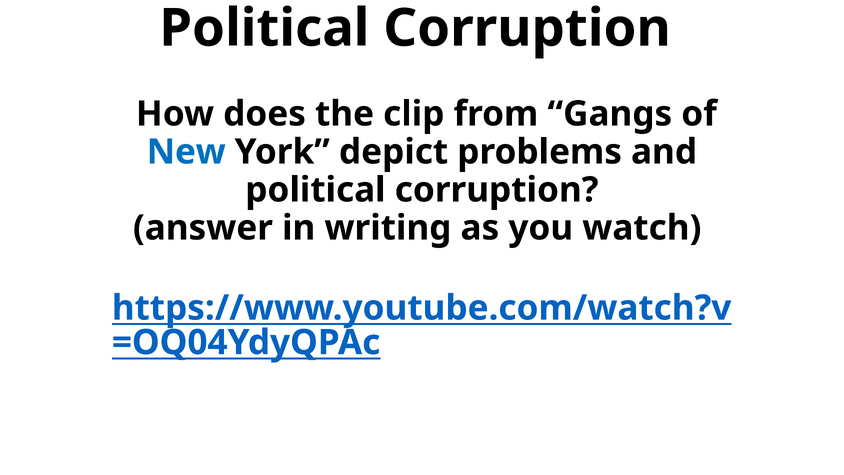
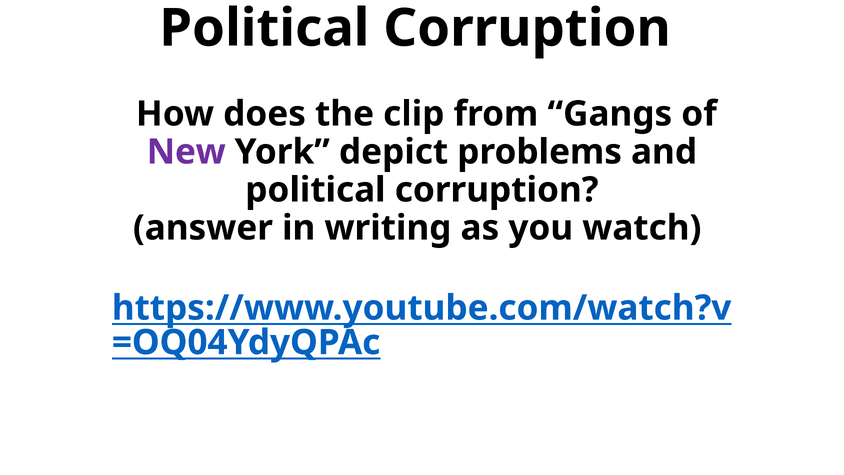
New colour: blue -> purple
